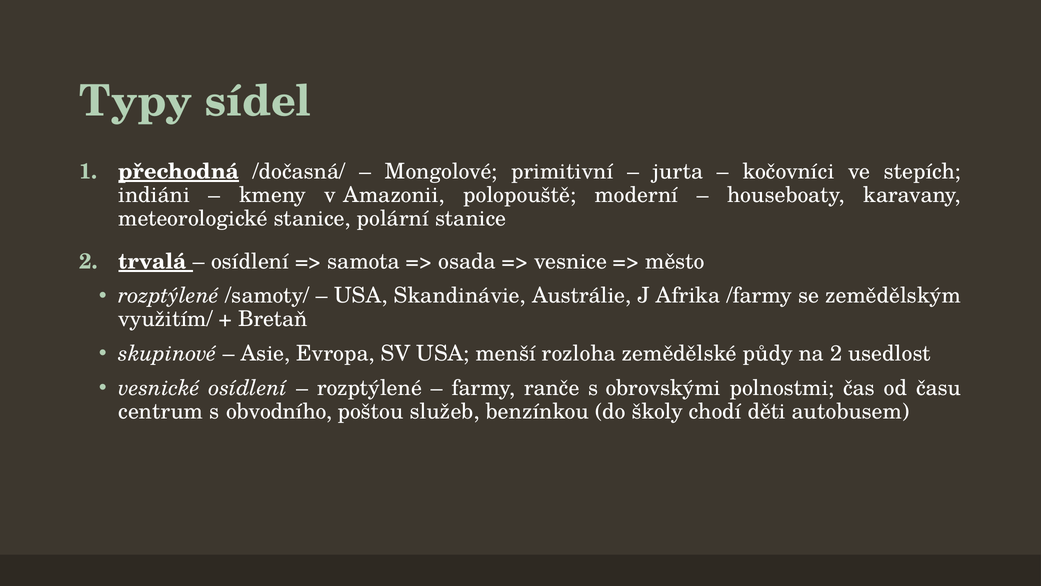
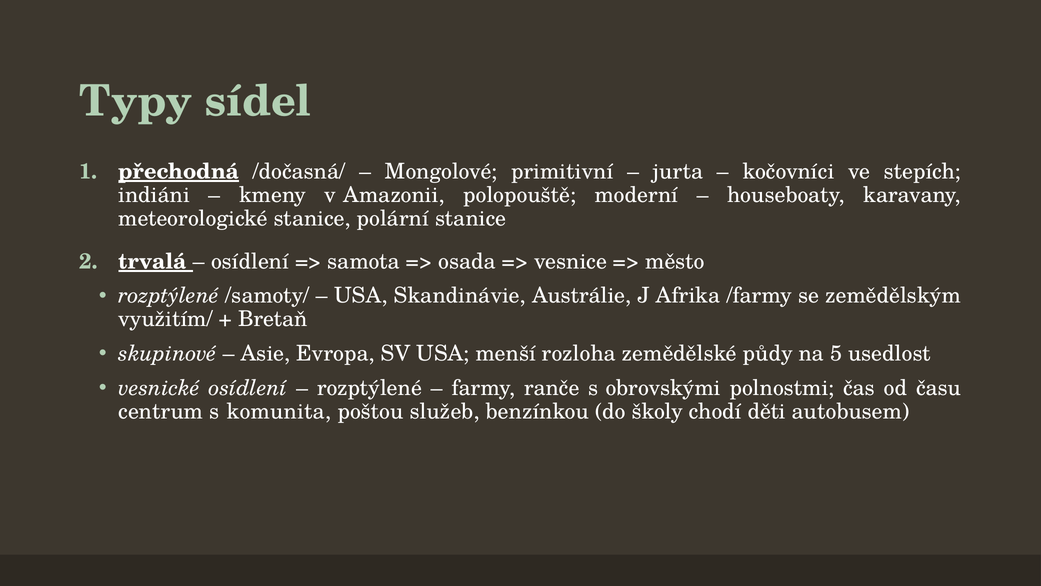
na 2: 2 -> 5
obvodního: obvodního -> komunita
